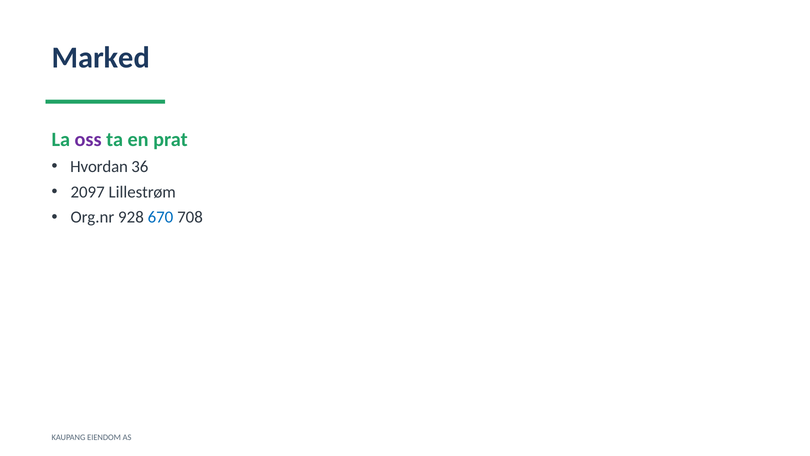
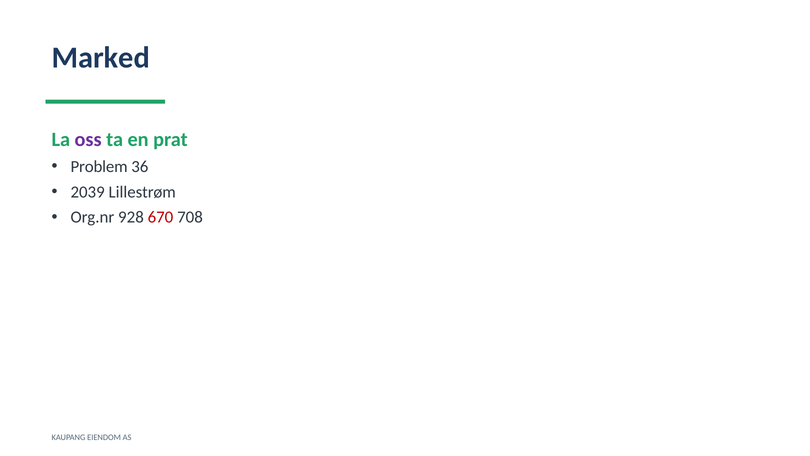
Hvordan: Hvordan -> Problem
2097: 2097 -> 2039
670 colour: blue -> red
